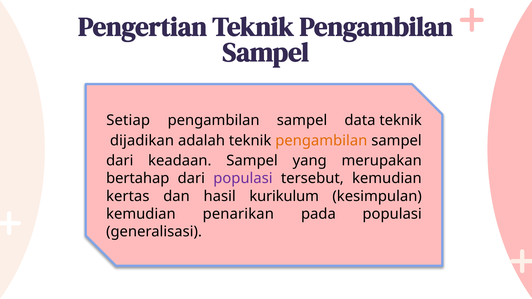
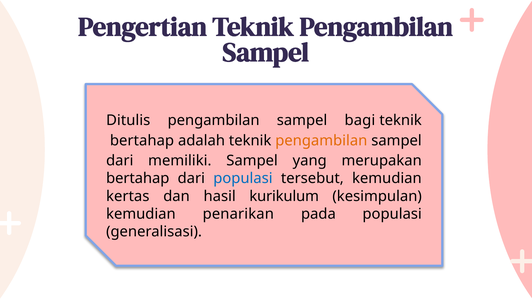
Setiap: Setiap -> Ditulis
data: data -> bagi
dijadikan at (142, 141): dijadikan -> bertahap
keadaan: keadaan -> memiliki
populasi at (243, 179) colour: purple -> blue
